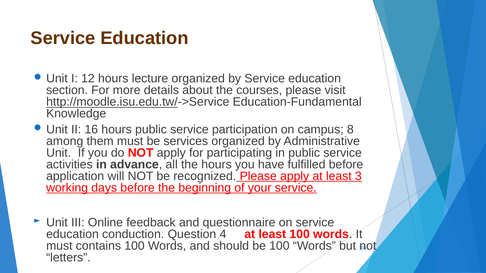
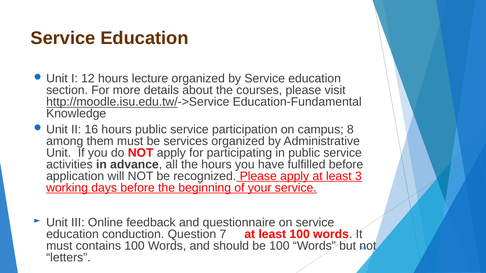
4: 4 -> 7
